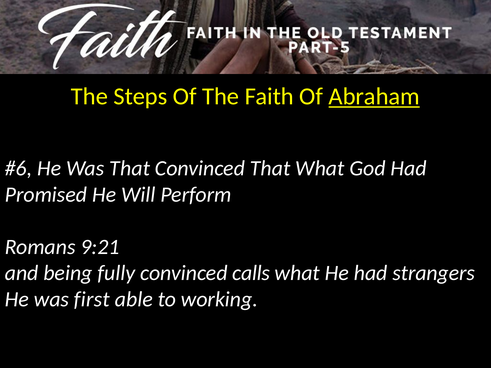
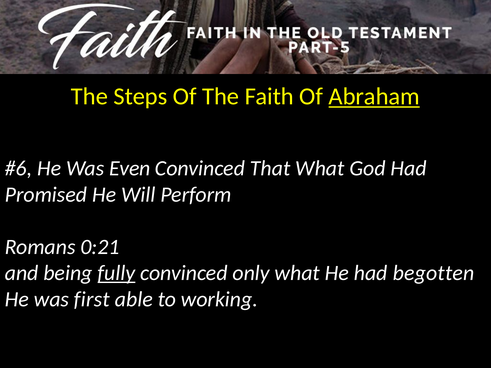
Was That: That -> Even
9:21: 9:21 -> 0:21
fully underline: none -> present
calls: calls -> only
strangers: strangers -> begotten
